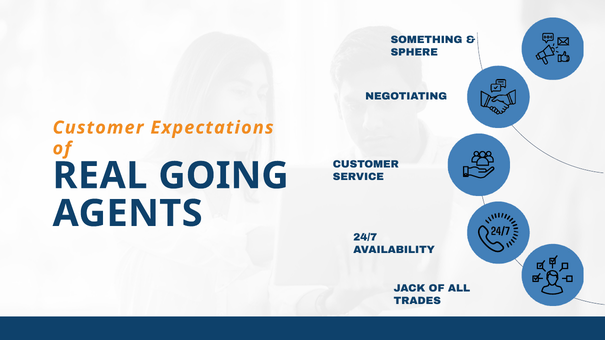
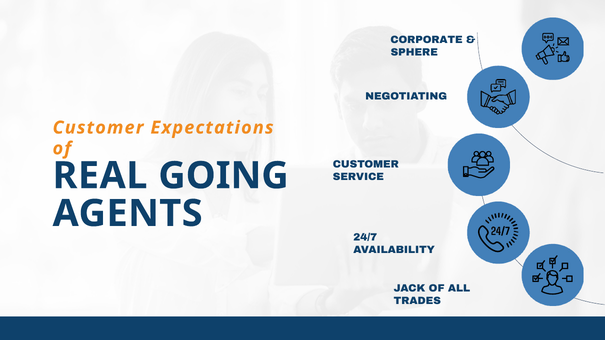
SOMETHING: SOMETHING -> CORPORATE
